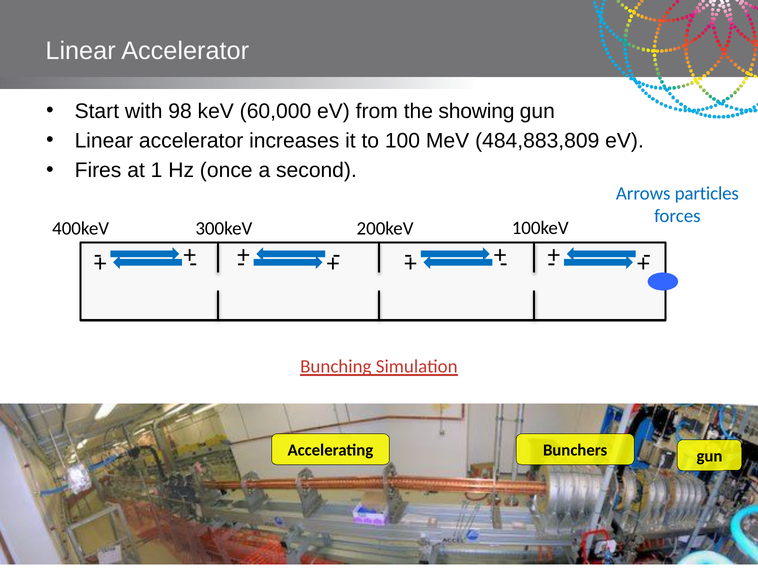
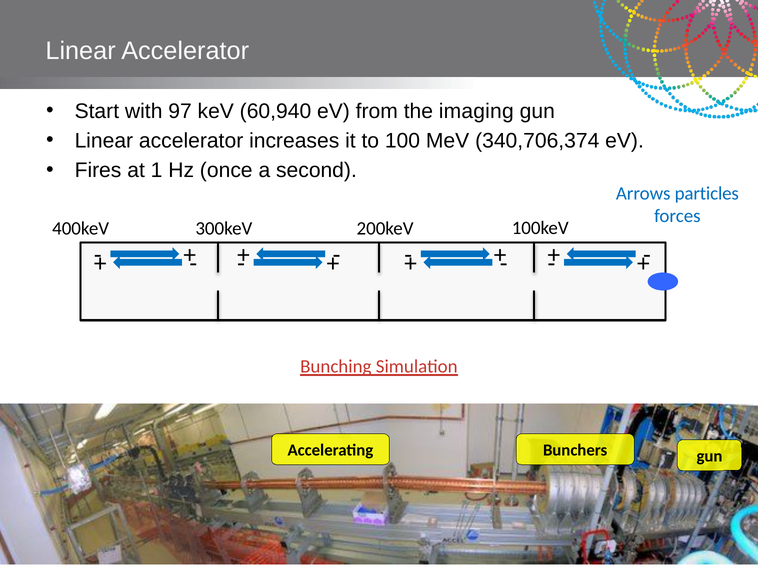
98: 98 -> 97
60,000: 60,000 -> 60,940
showing: showing -> imaging
484,883,809: 484,883,809 -> 340,706,374
